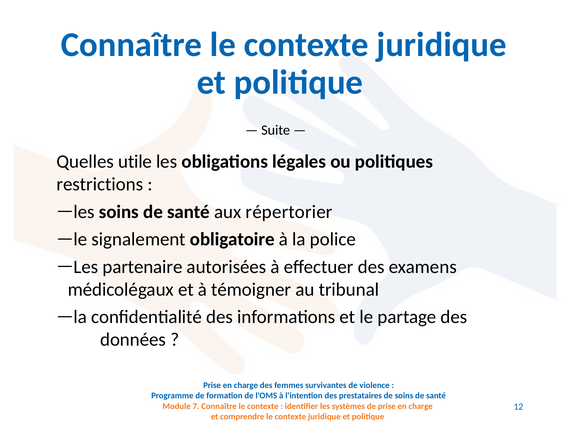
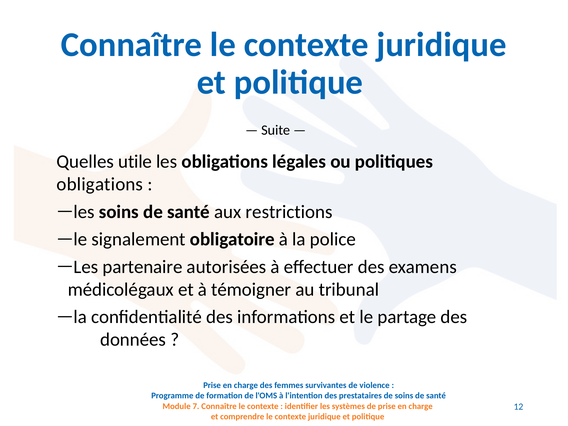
restrictions at (100, 184): restrictions -> obligations
répertorier: répertorier -> restrictions
